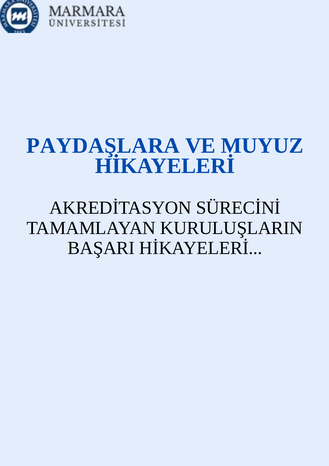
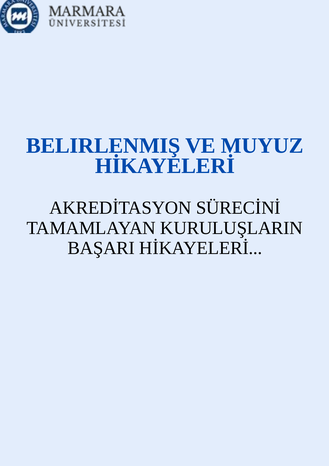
PAYDAŞLARA: PAYDAŞLARA -> BELIRLENMIŞ
